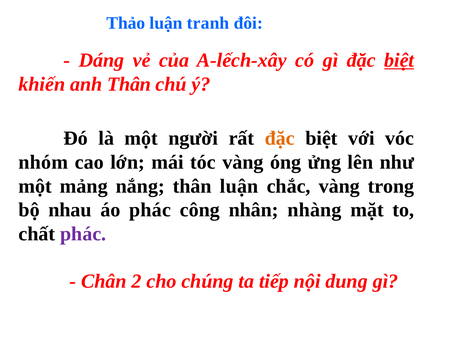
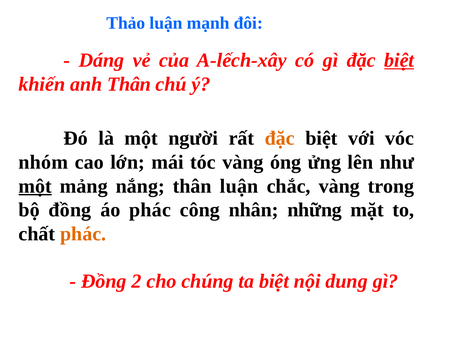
tranh: tranh -> mạnh
một at (35, 186) underline: none -> present
bộ nhau: nhau -> đồng
nhàng: nhàng -> những
phác at (83, 234) colour: purple -> orange
Chân at (104, 281): Chân -> Đồng
ta tiếp: tiếp -> biệt
